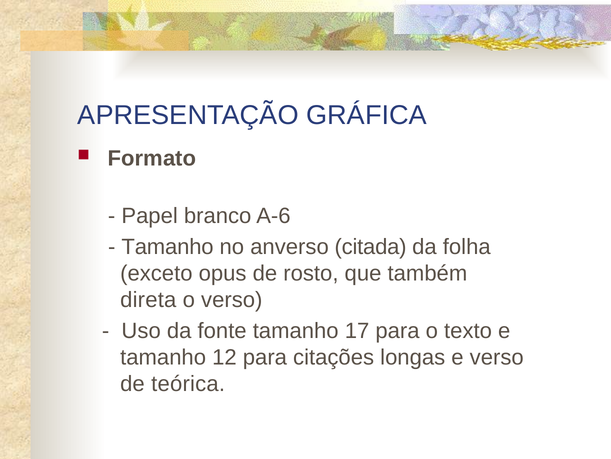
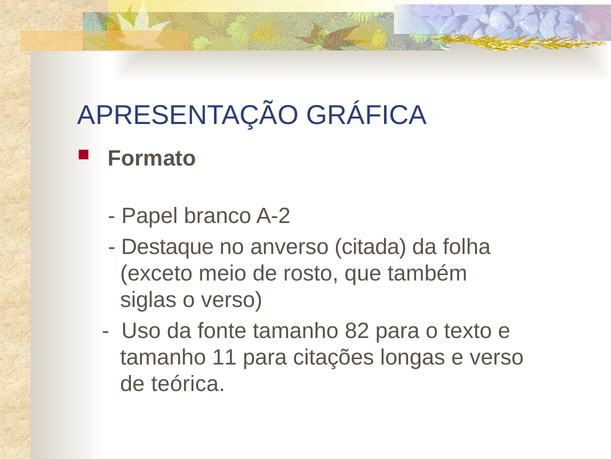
A-6: A-6 -> A-2
Tamanho at (168, 246): Tamanho -> Destaque
opus: opus -> meio
direta: direta -> siglas
17: 17 -> 82
12: 12 -> 11
